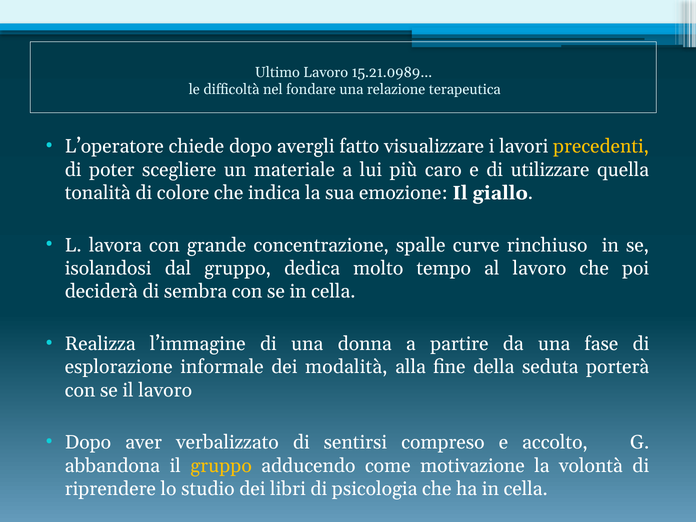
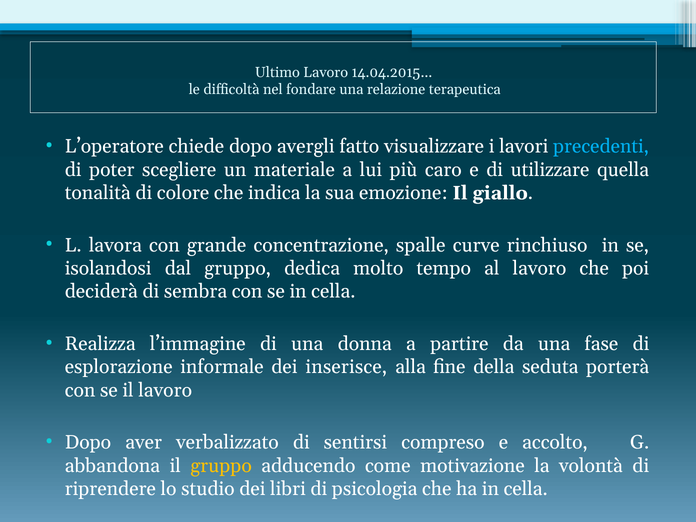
15.21.0989…: 15.21.0989… -> 14.04.2015…
precedenti colour: yellow -> light blue
modalità: modalità -> inserisce
